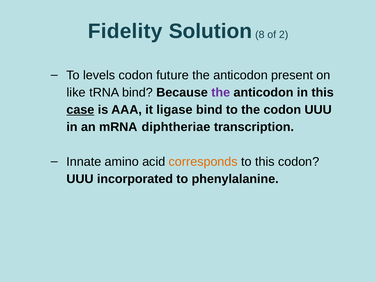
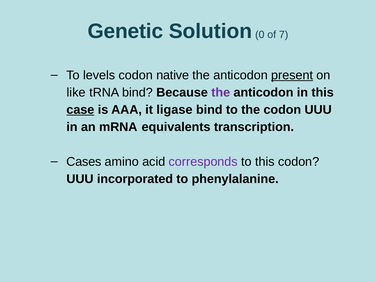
Fidelity: Fidelity -> Genetic
8: 8 -> 0
2: 2 -> 7
future: future -> native
present underline: none -> present
diphtheriae: diphtheriae -> equivalents
Innate: Innate -> Cases
corresponds colour: orange -> purple
